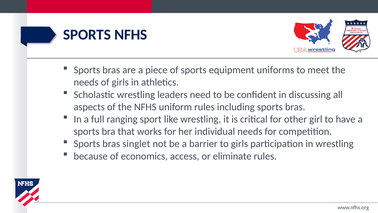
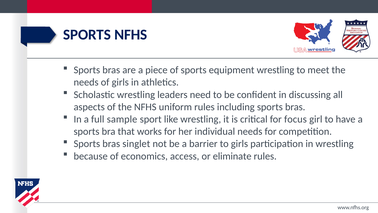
equipment uniforms: uniforms -> wrestling
ranging: ranging -> sample
other: other -> focus
